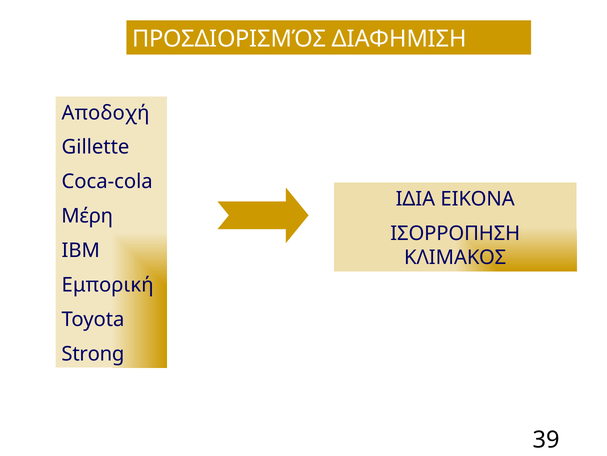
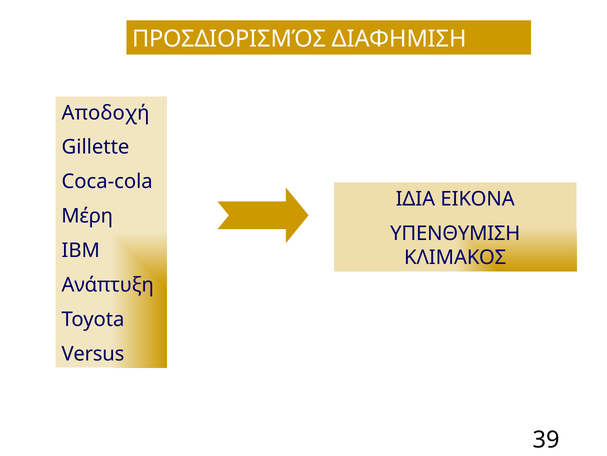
ΙΣΟΡΡΟΠΗΣΗ: ΙΣΟΡΡΟΠΗΣΗ -> ΥΠΕΝΘΥΜΙΣΗ
Εμπορική: Εμπορική -> Ανάπτυξη
Strong: Strong -> Versus
